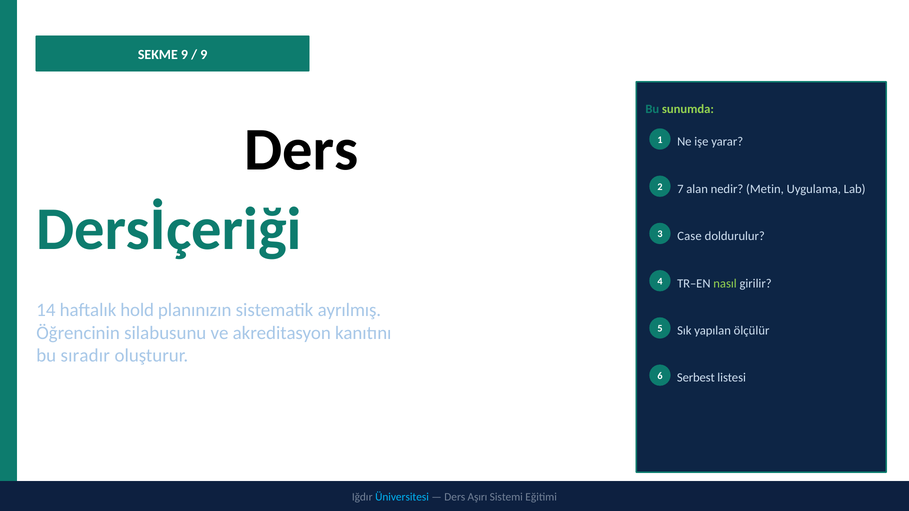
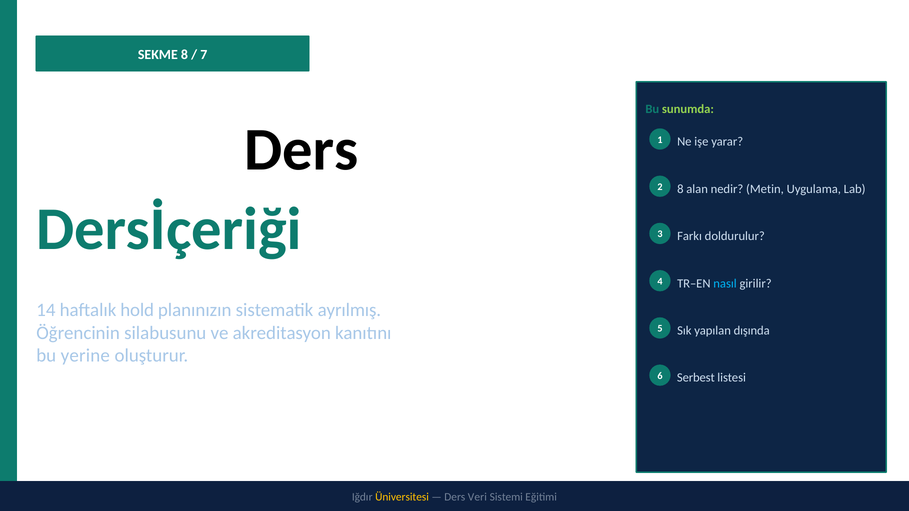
SEKME 9: 9 -> 8
9 at (204, 55): 9 -> 7
2 7: 7 -> 8
Case: Case -> Farkı
nasıl colour: light green -> light blue
ölçülür: ölçülür -> dışında
sıradır: sıradır -> yerine
Üniversitesi colour: light blue -> yellow
Aşırı: Aşırı -> Veri
